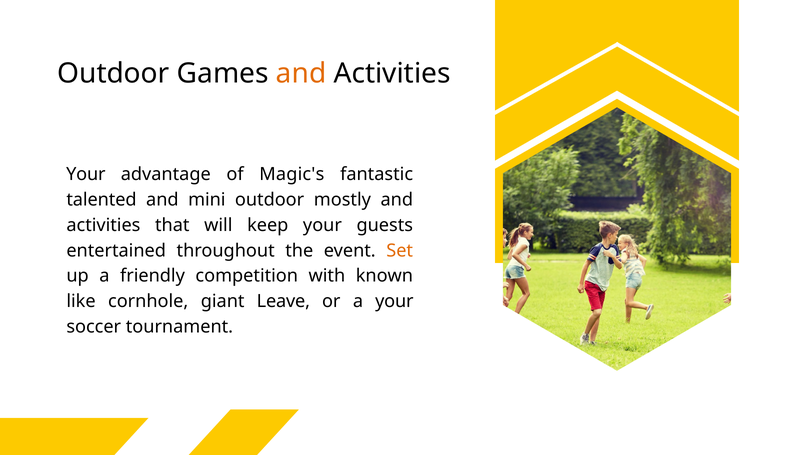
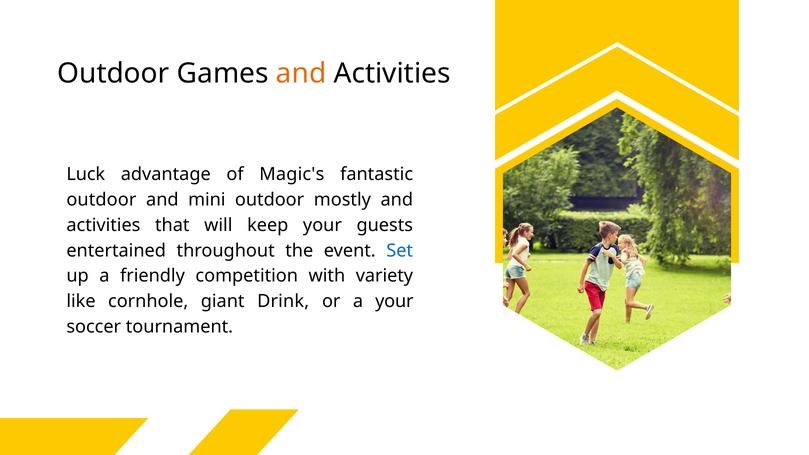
Your at (86, 174): Your -> Luck
talented at (101, 200): talented -> outdoor
Set colour: orange -> blue
known: known -> variety
Leave: Leave -> Drink
